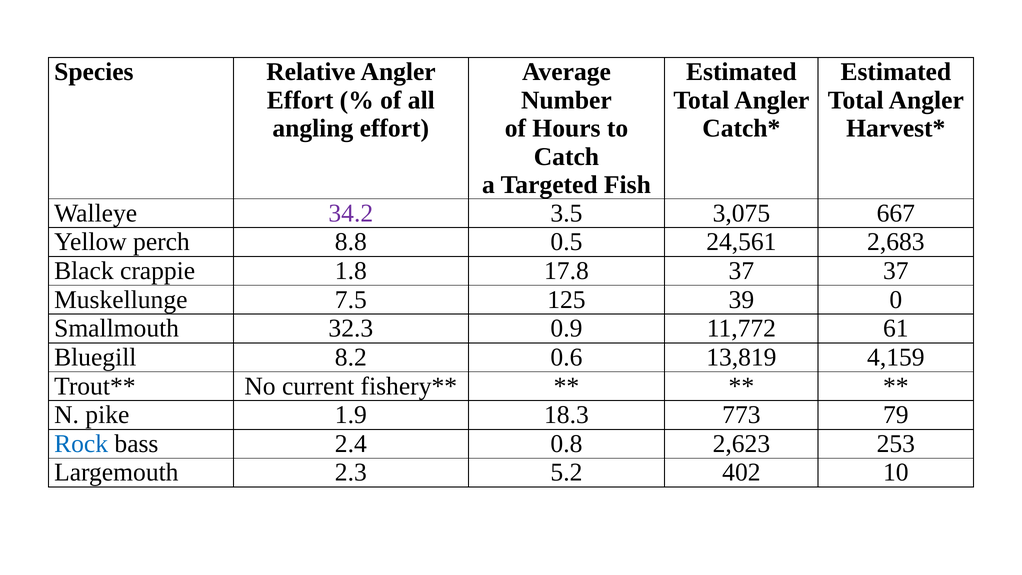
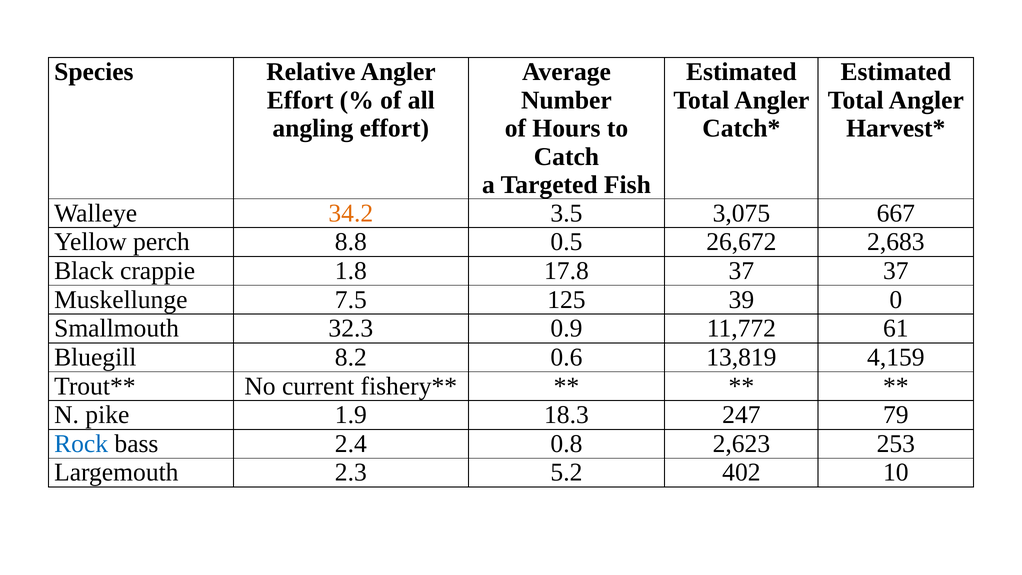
34.2 colour: purple -> orange
24,561: 24,561 -> 26,672
773: 773 -> 247
